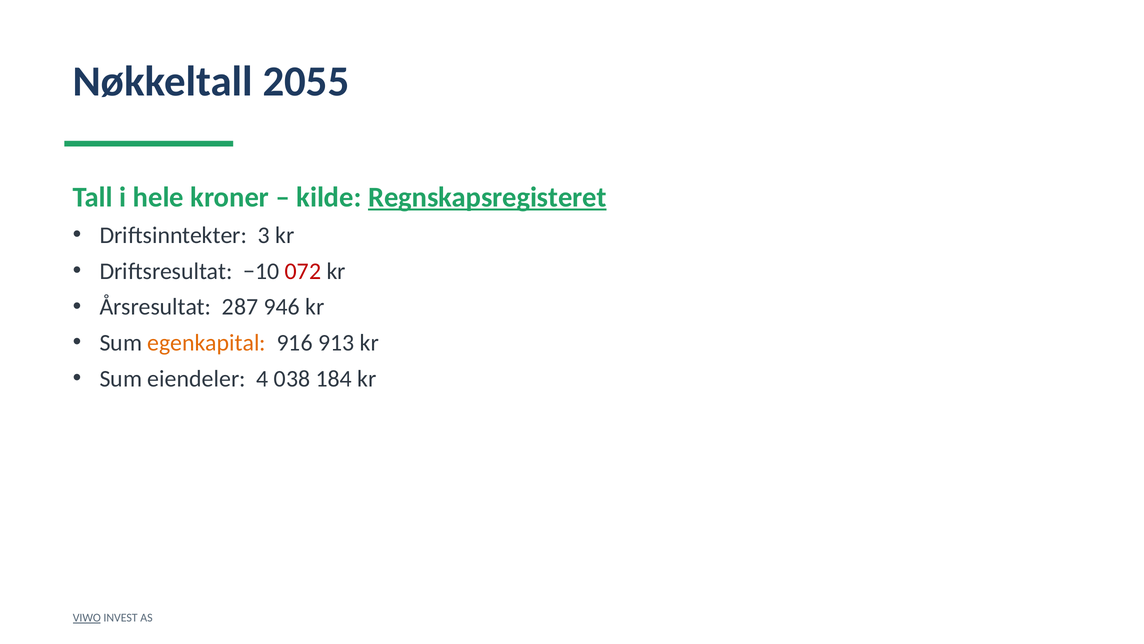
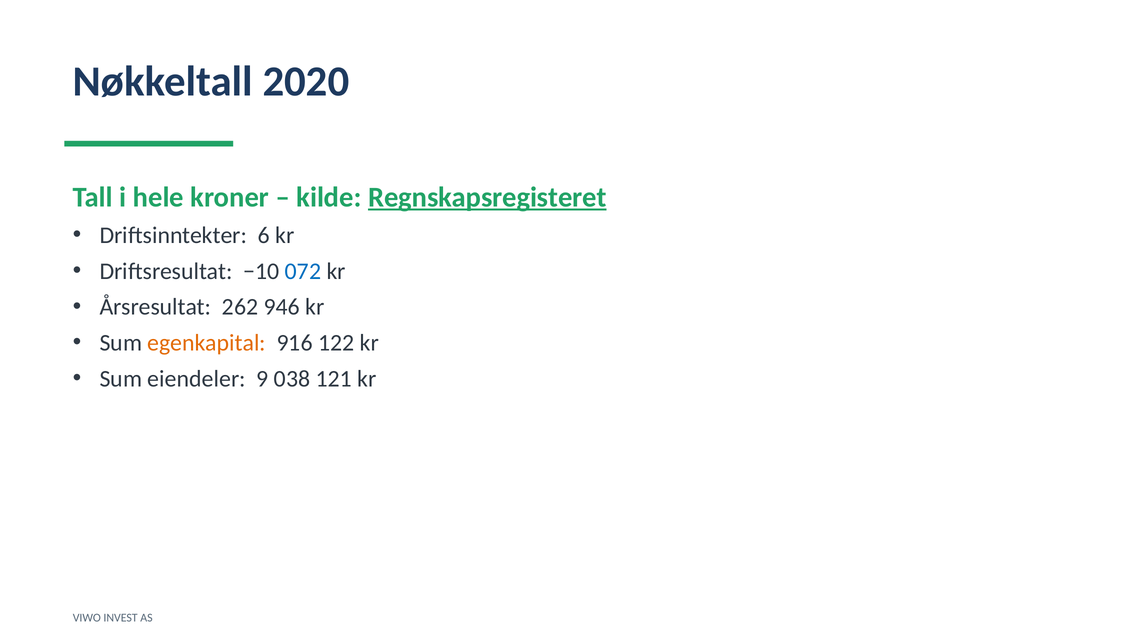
2055: 2055 -> 2020
3: 3 -> 6
072 colour: red -> blue
287: 287 -> 262
913: 913 -> 122
4: 4 -> 9
184: 184 -> 121
VIWO underline: present -> none
